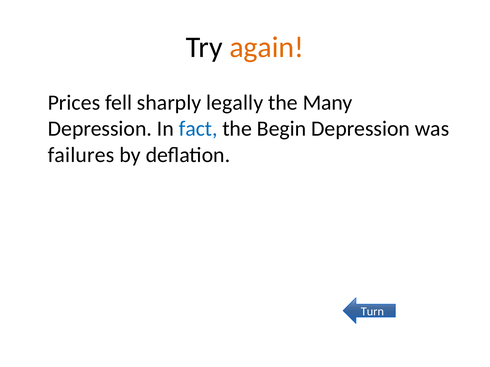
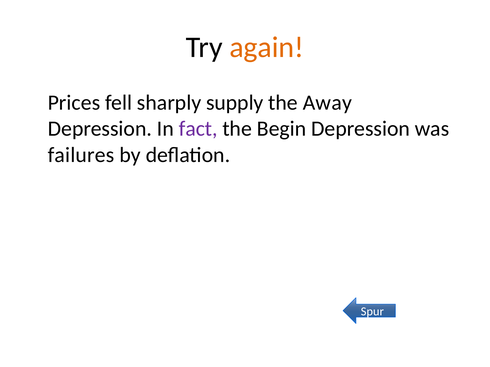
legally: legally -> supply
Many: Many -> Away
fact colour: blue -> purple
Turn: Turn -> Spur
